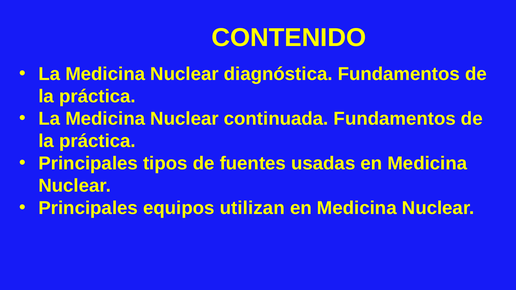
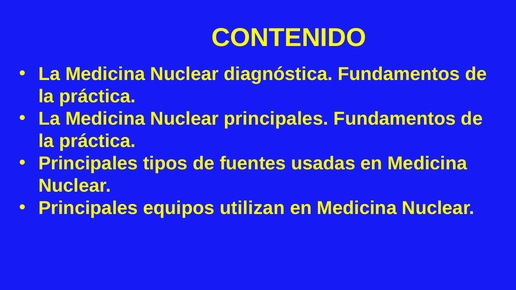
Nuclear continuada: continuada -> principales
